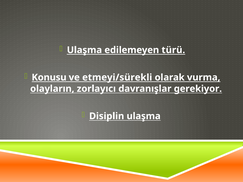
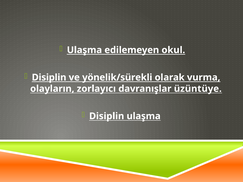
türü: türü -> okul
Konusu at (49, 77): Konusu -> Disiplin
etmeyi/sürekli: etmeyi/sürekli -> yönelik/sürekli
gerekiyor: gerekiyor -> üzüntüye
